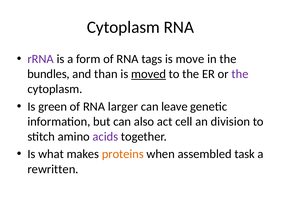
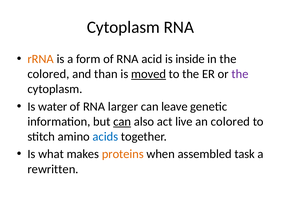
rRNA colour: purple -> orange
tags: tags -> acid
move: move -> inside
bundles at (48, 74): bundles -> colored
green: green -> water
can at (122, 121) underline: none -> present
cell: cell -> live
an division: division -> colored
acids colour: purple -> blue
